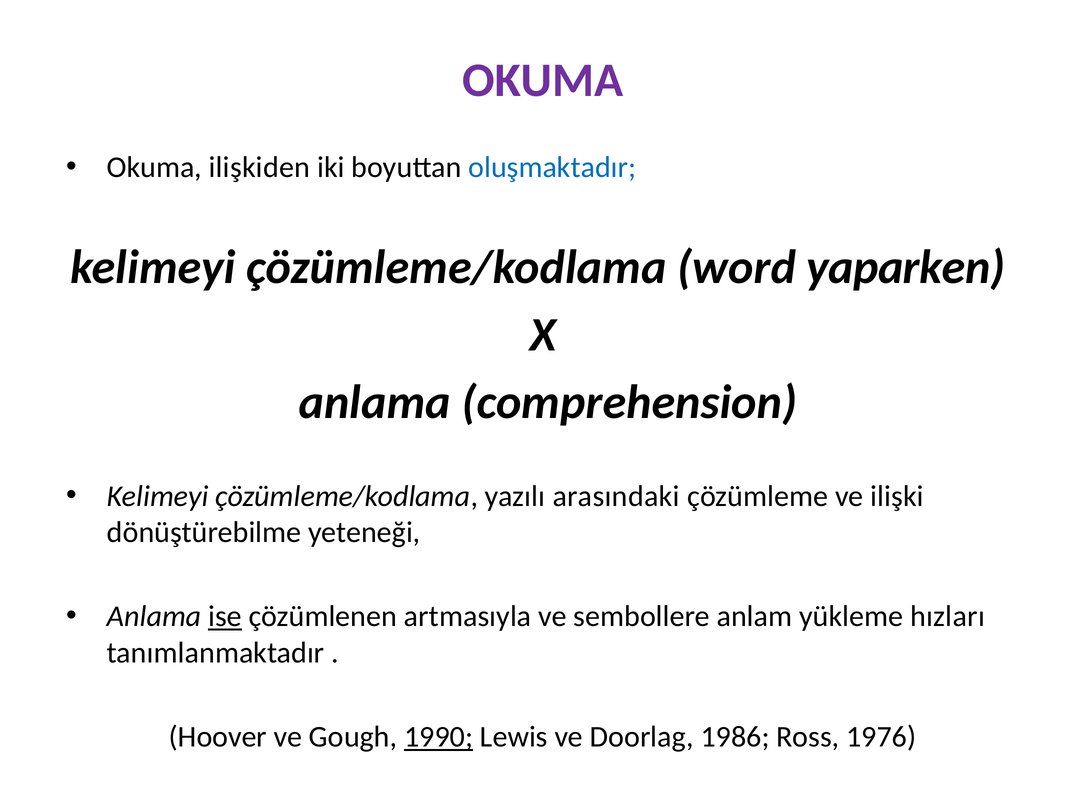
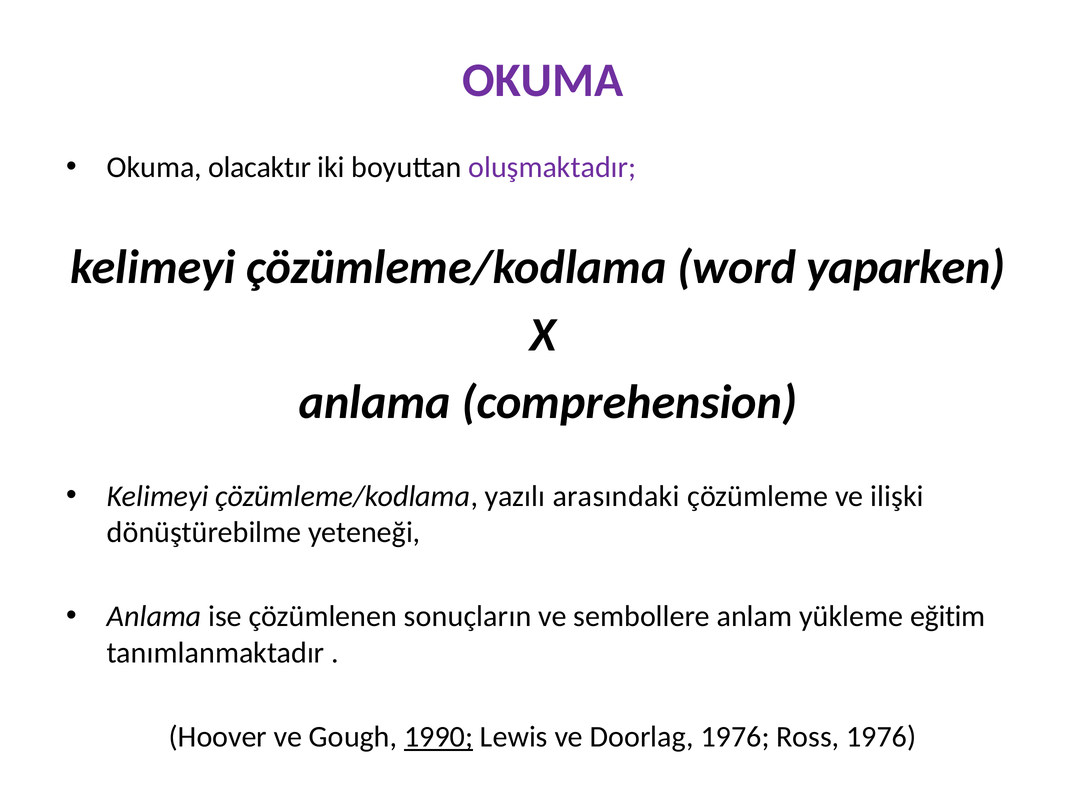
ilişkiden: ilişkiden -> olacaktır
oluşmaktadır colour: blue -> purple
ise underline: present -> none
artmasıyla: artmasıyla -> sonuçların
hızları: hızları -> eğitim
Doorlag 1986: 1986 -> 1976
